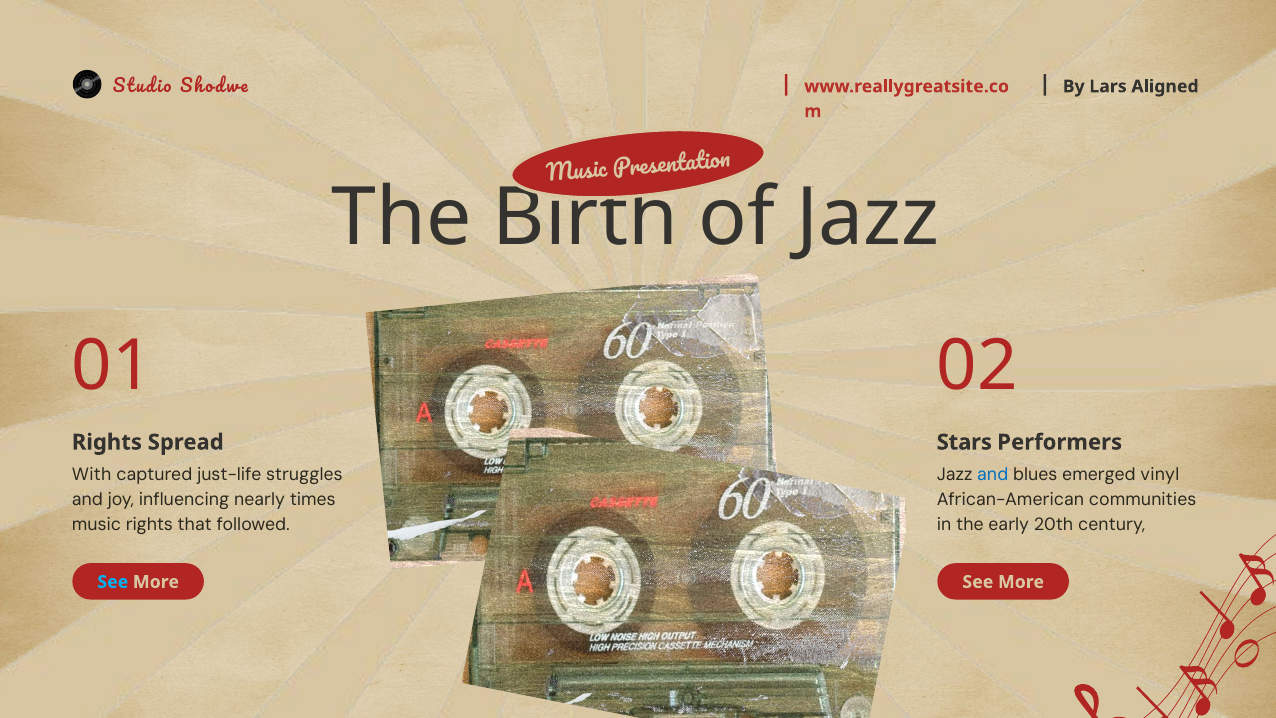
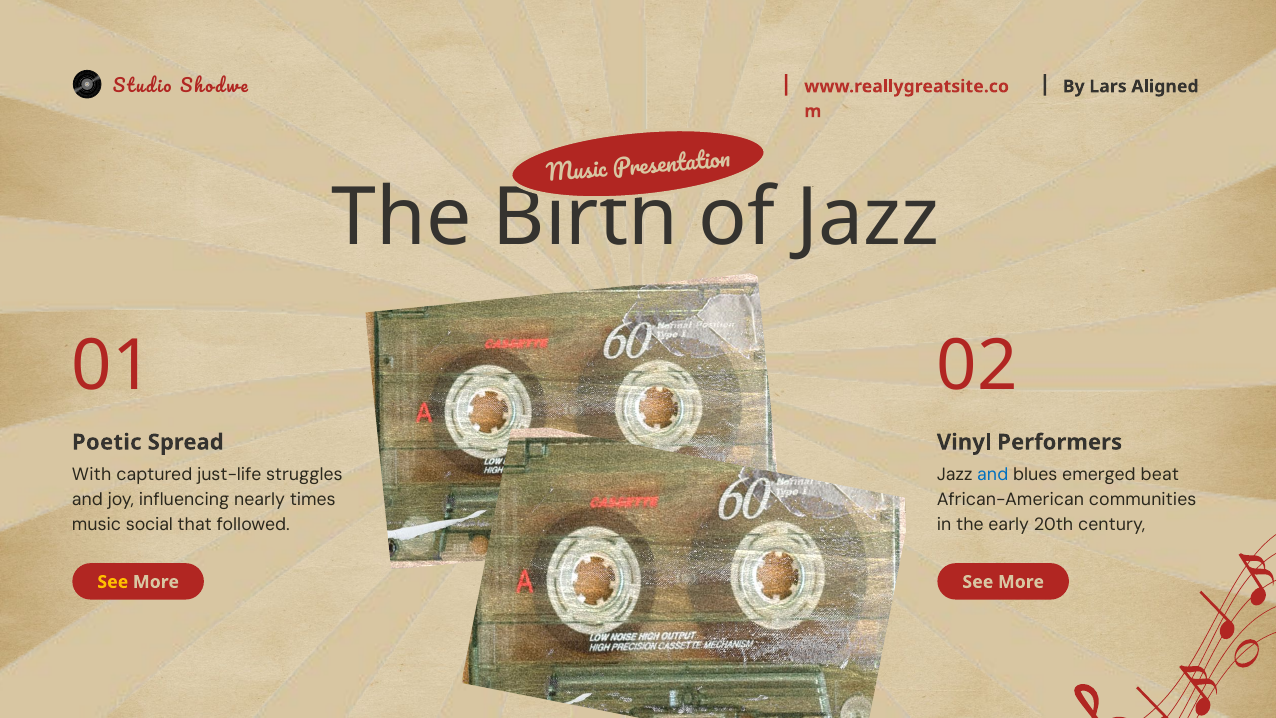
Rights at (107, 442): Rights -> Poetic
Stars: Stars -> Vinyl
vinyl: vinyl -> beat
music rights: rights -> social
See at (113, 582) colour: light blue -> yellow
